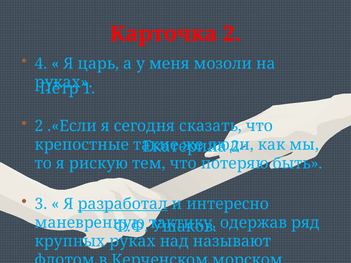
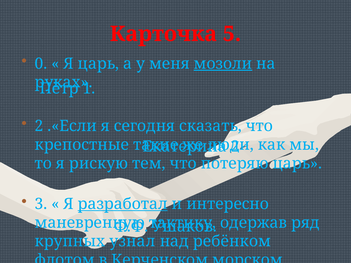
Карточка 2: 2 -> 5
4: 4 -> 0
мозоли underline: none -> present
потеряю быть: быть -> царь
крупных руках: руках -> узнал
называют: называют -> ребёнком
